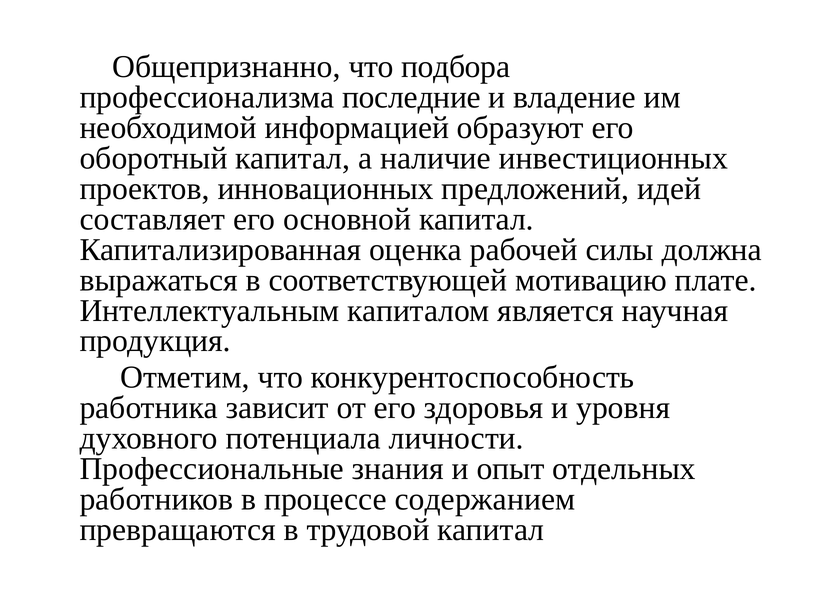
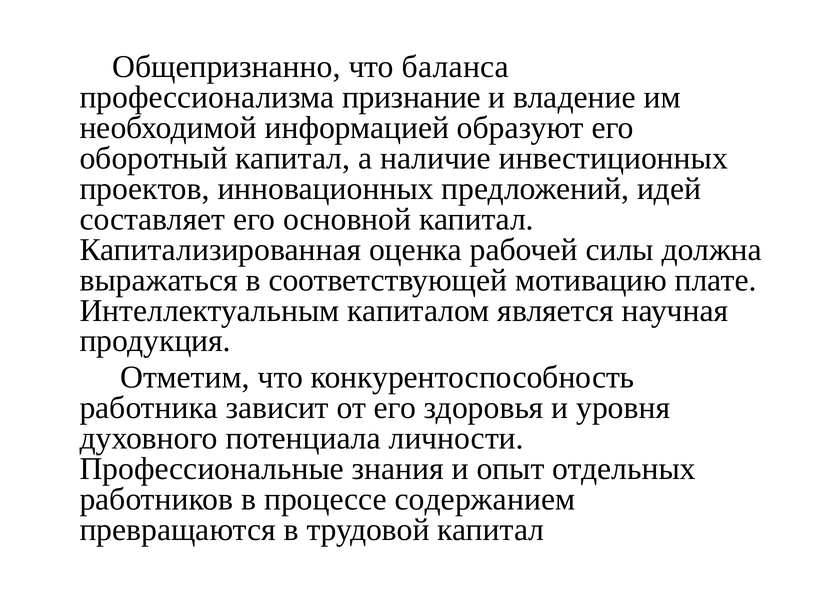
подбора: подбора -> баланса
последние: последние -> признание
